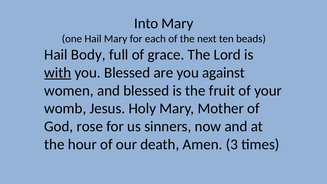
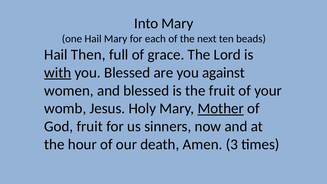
Body: Body -> Then
Mother underline: none -> present
God rose: rose -> fruit
